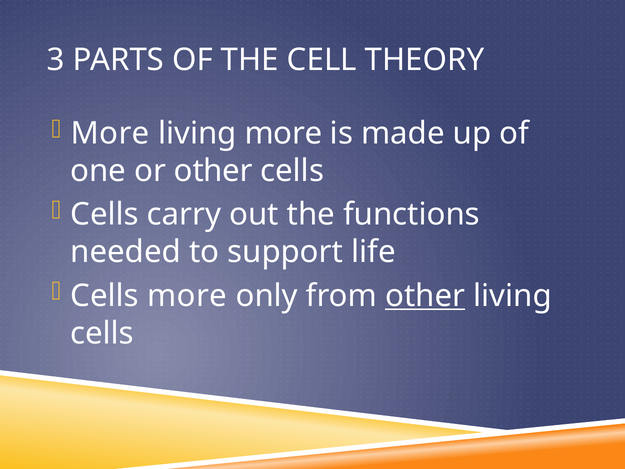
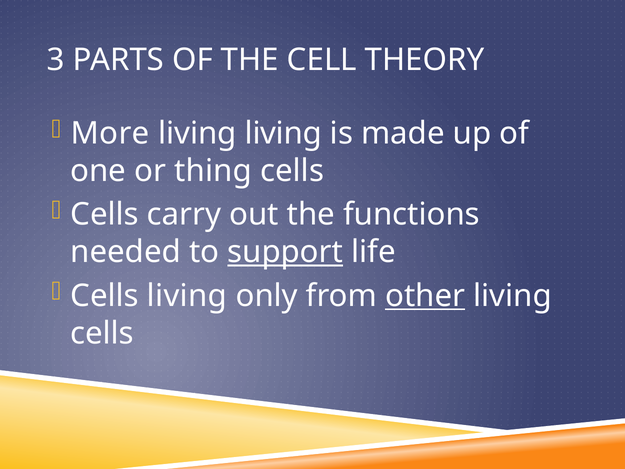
living more: more -> living
or other: other -> thing
support underline: none -> present
Cells more: more -> living
